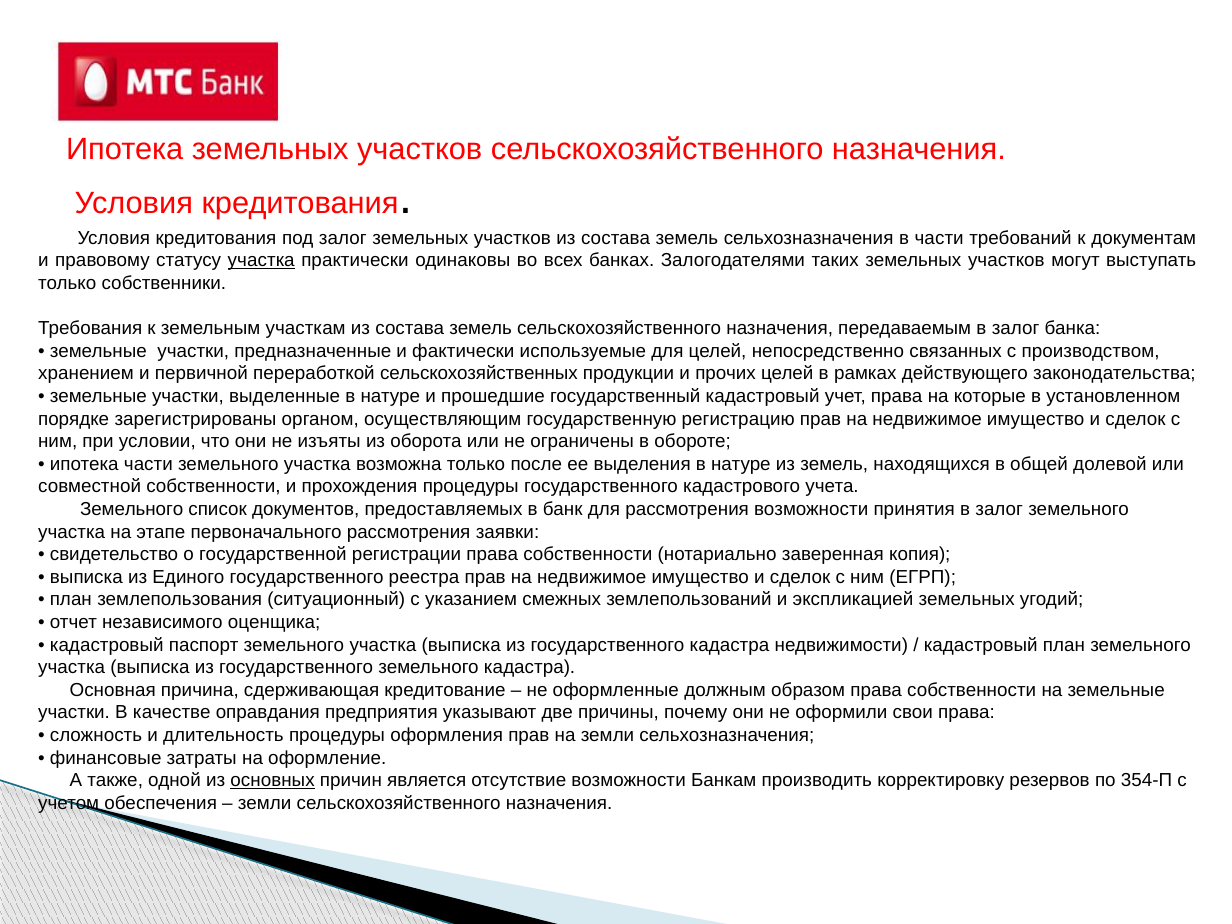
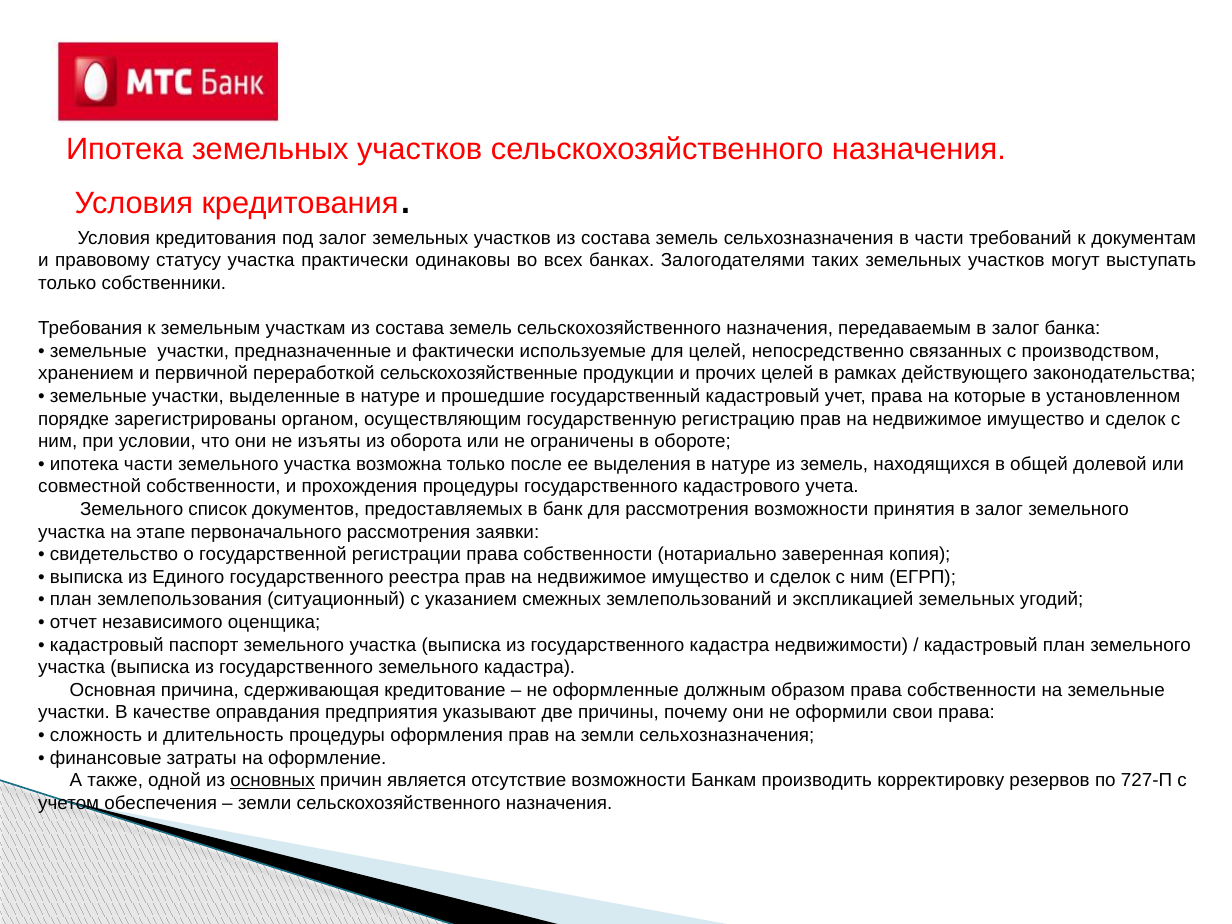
участка at (261, 261) underline: present -> none
сельскохозяйственных: сельскохозяйственных -> сельскохозяйственные
354-П: 354-П -> 727-П
